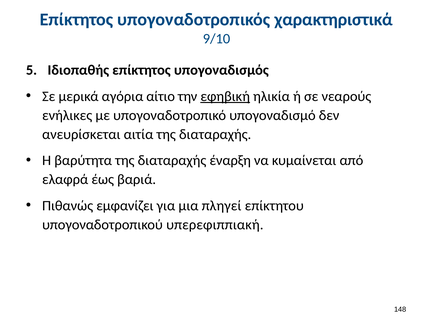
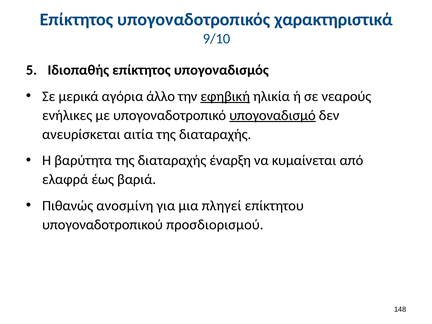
αίτιο: αίτιο -> άλλο
υπογοναδισμό underline: none -> present
εμφανίζει: εμφανίζει -> ανοσμίνη
υπερεφιππιακή: υπερεφιππιακή -> προσδιορισμού
